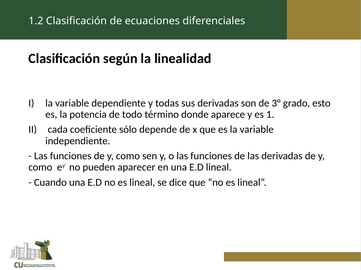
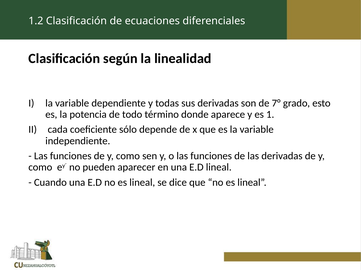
3°: 3° -> 7°
